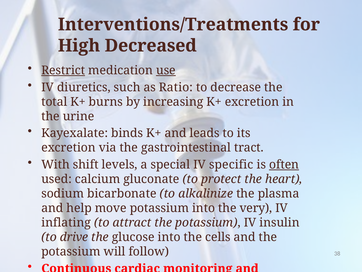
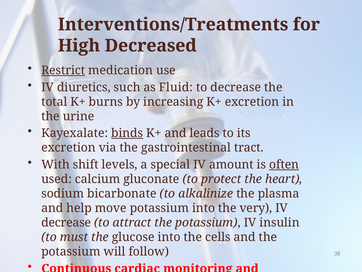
use underline: present -> none
Ratio: Ratio -> Fluid
binds underline: none -> present
specific: specific -> amount
inflating at (66, 222): inflating -> decrease
drive: drive -> must
